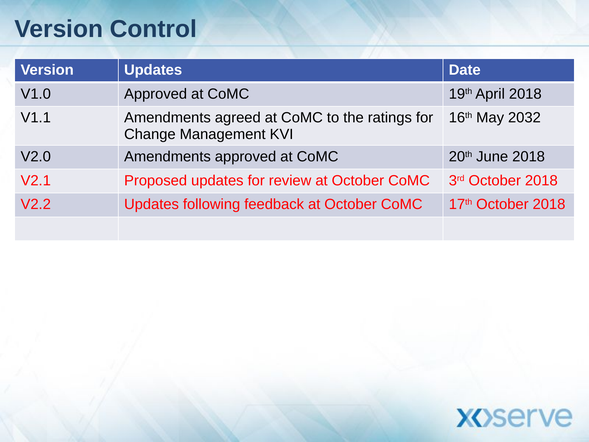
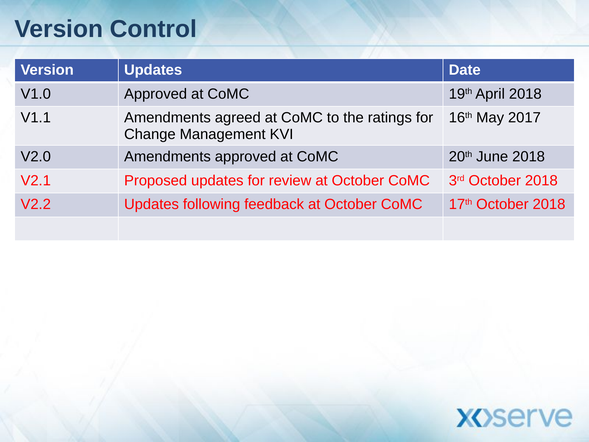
2032: 2032 -> 2017
